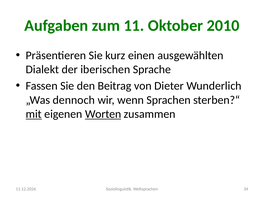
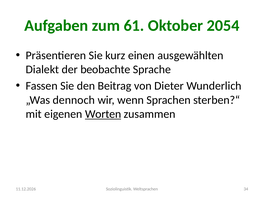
11: 11 -> 61
2010: 2010 -> 2054
iberischen: iberischen -> beobachte
mit underline: present -> none
